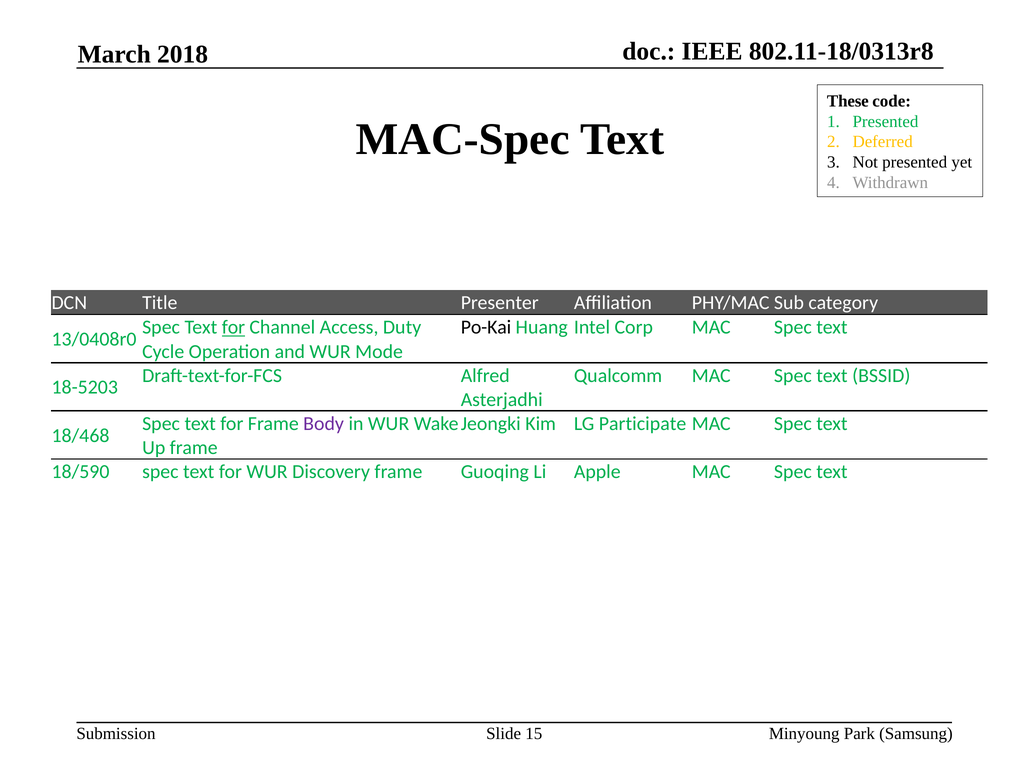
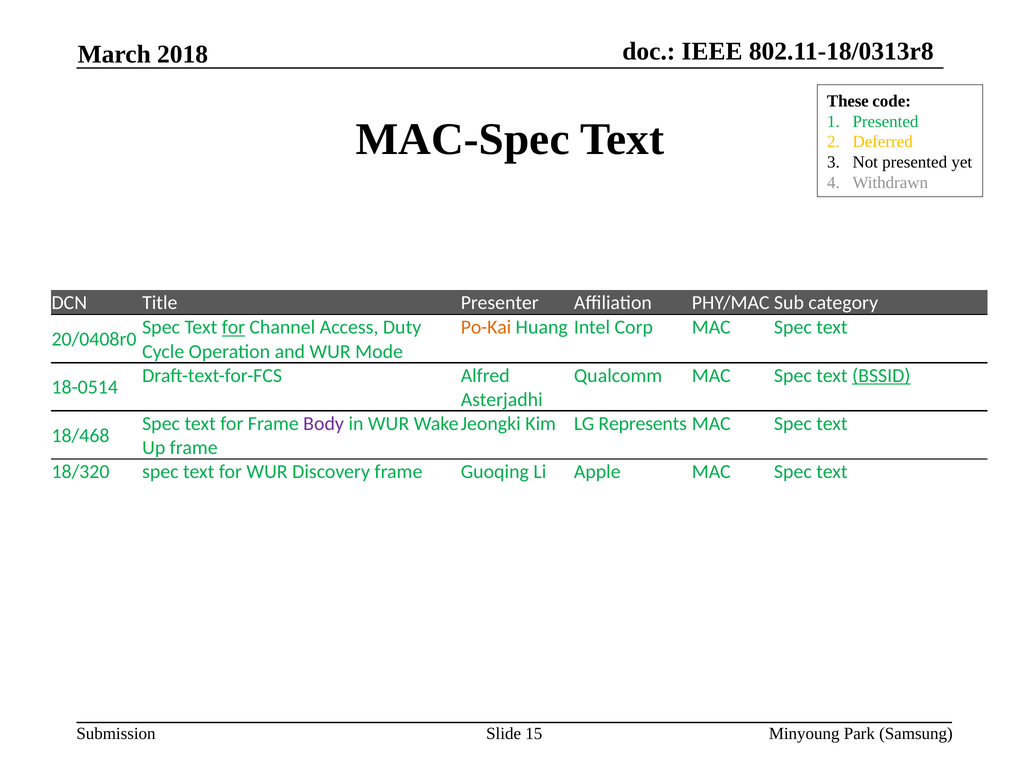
Po-Kai colour: black -> orange
13/0408r0: 13/0408r0 -> 20/0408r0
BSSID underline: none -> present
18-5203: 18-5203 -> 18-0514
Participate: Participate -> Represents
18/590: 18/590 -> 18/320
